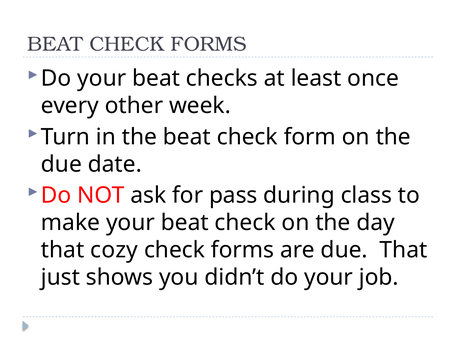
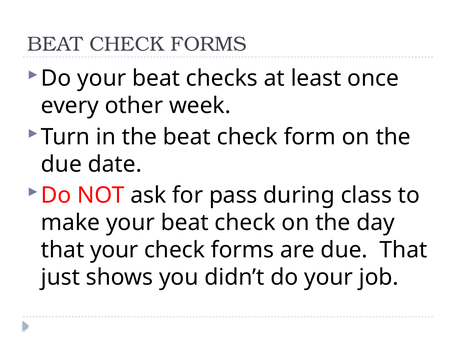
that cozy: cozy -> your
